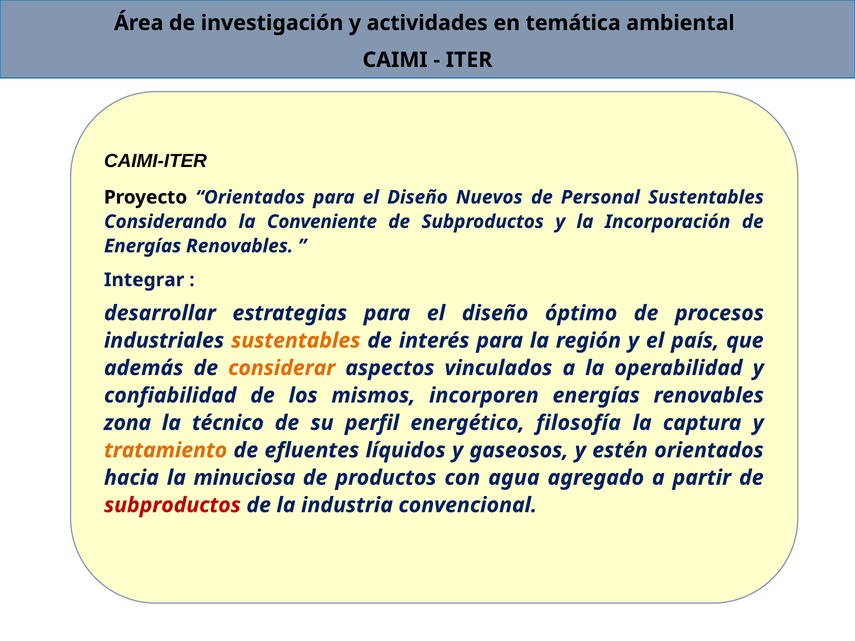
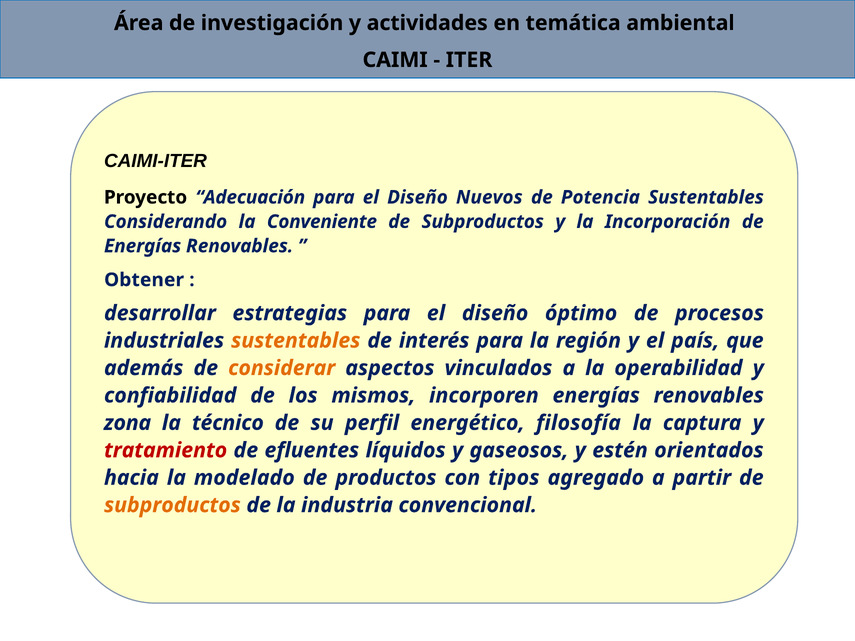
Proyecto Orientados: Orientados -> Adecuación
Personal: Personal -> Potencia
Integrar: Integrar -> Obtener
tratamiento colour: orange -> red
minuciosa: minuciosa -> modelado
agua: agua -> tipos
subproductos at (172, 505) colour: red -> orange
